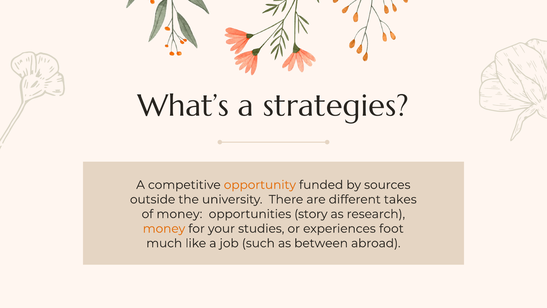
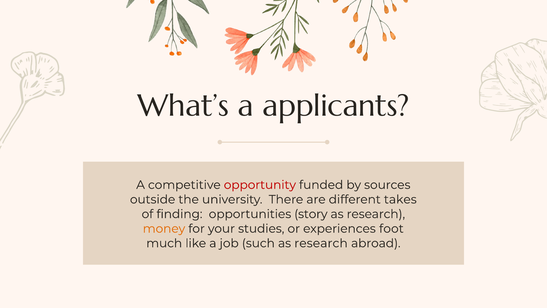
strategies: strategies -> applicants
opportunity colour: orange -> red
of money: money -> finding
such as between: between -> research
